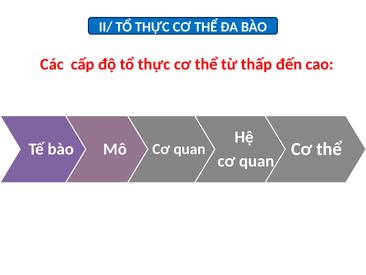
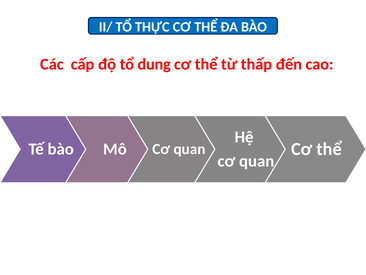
độ tổ thực: thực -> dung
